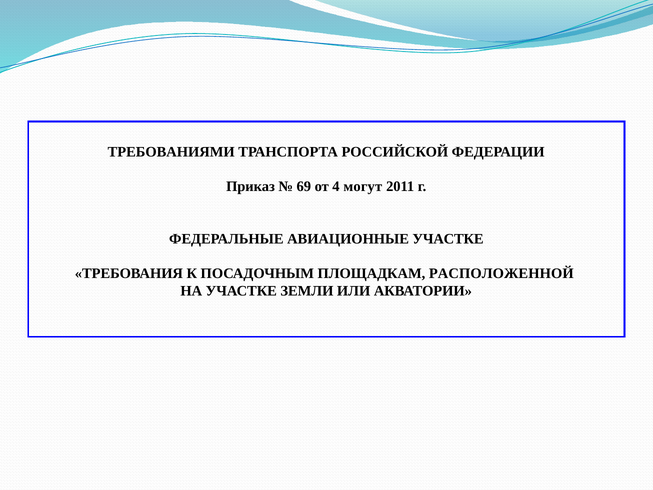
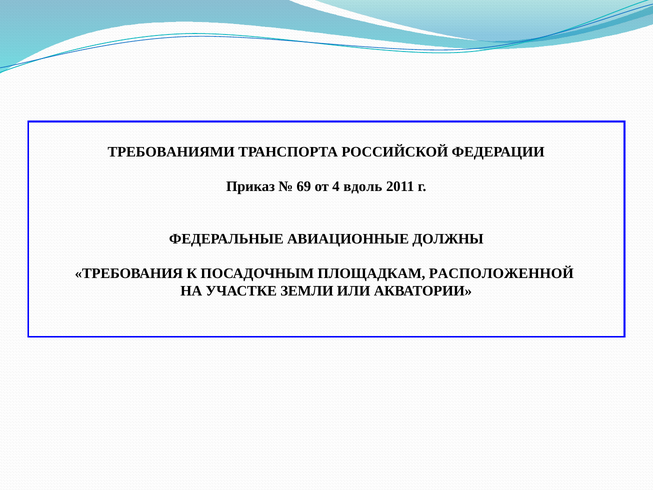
могут: могут -> вдоль
АВИАЦИОННЫЕ УЧАСТКЕ: УЧАСТКЕ -> ДОЛЖНЫ
